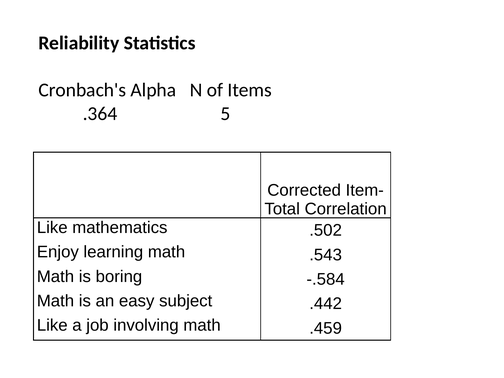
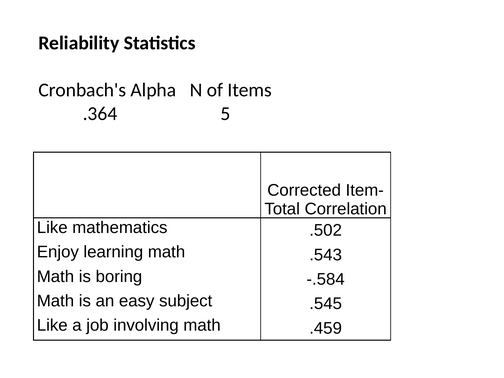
.442: .442 -> .545
